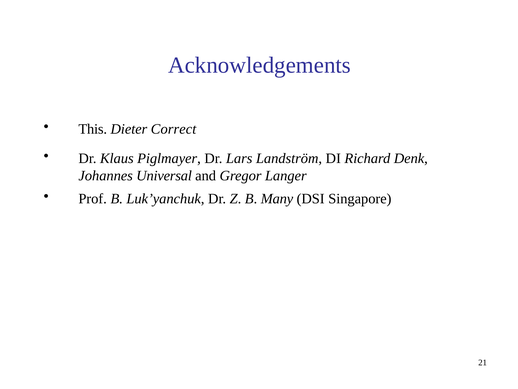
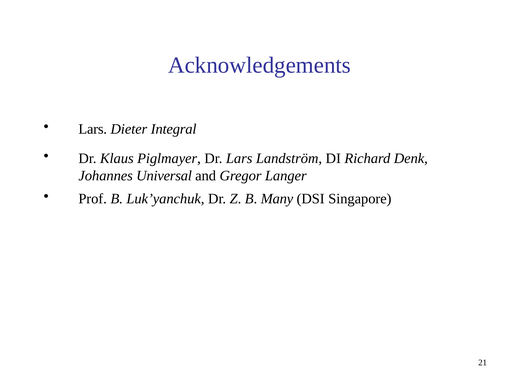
This at (93, 129): This -> Lars
Correct: Correct -> Integral
